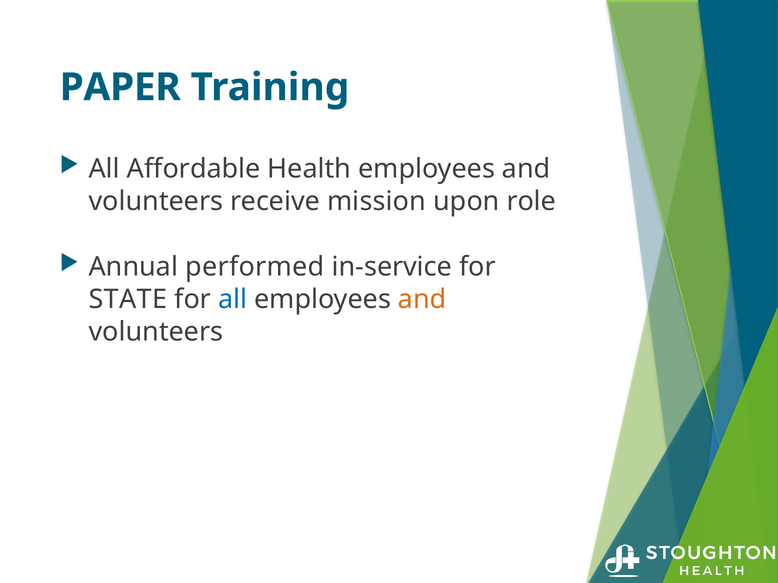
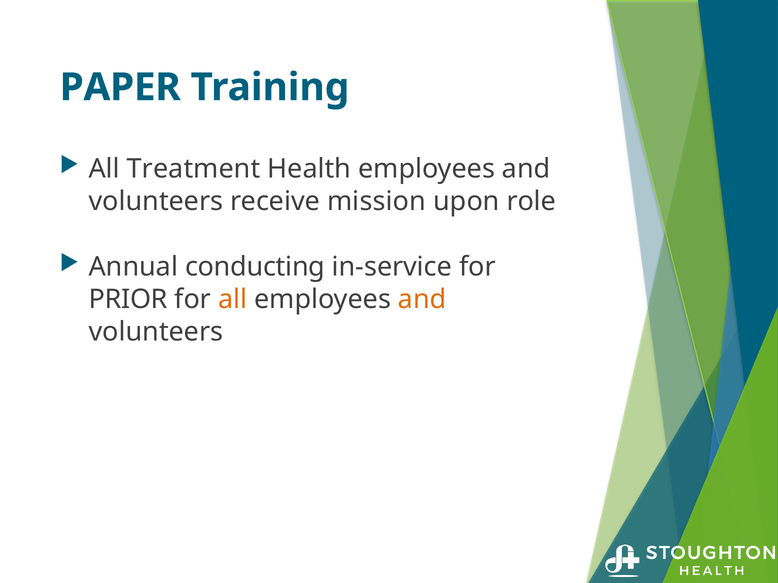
Affordable: Affordable -> Treatment
performed: performed -> conducting
STATE: STATE -> PRIOR
all at (233, 300) colour: blue -> orange
